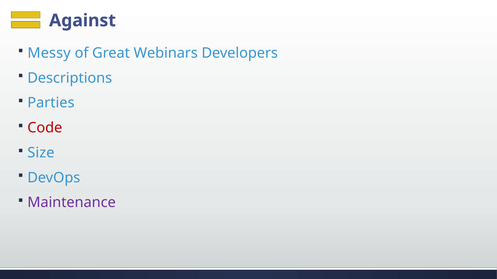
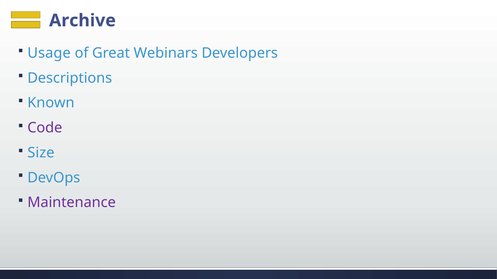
Against: Against -> Archive
Messy: Messy -> Usage
Parties: Parties -> Known
Code colour: red -> purple
